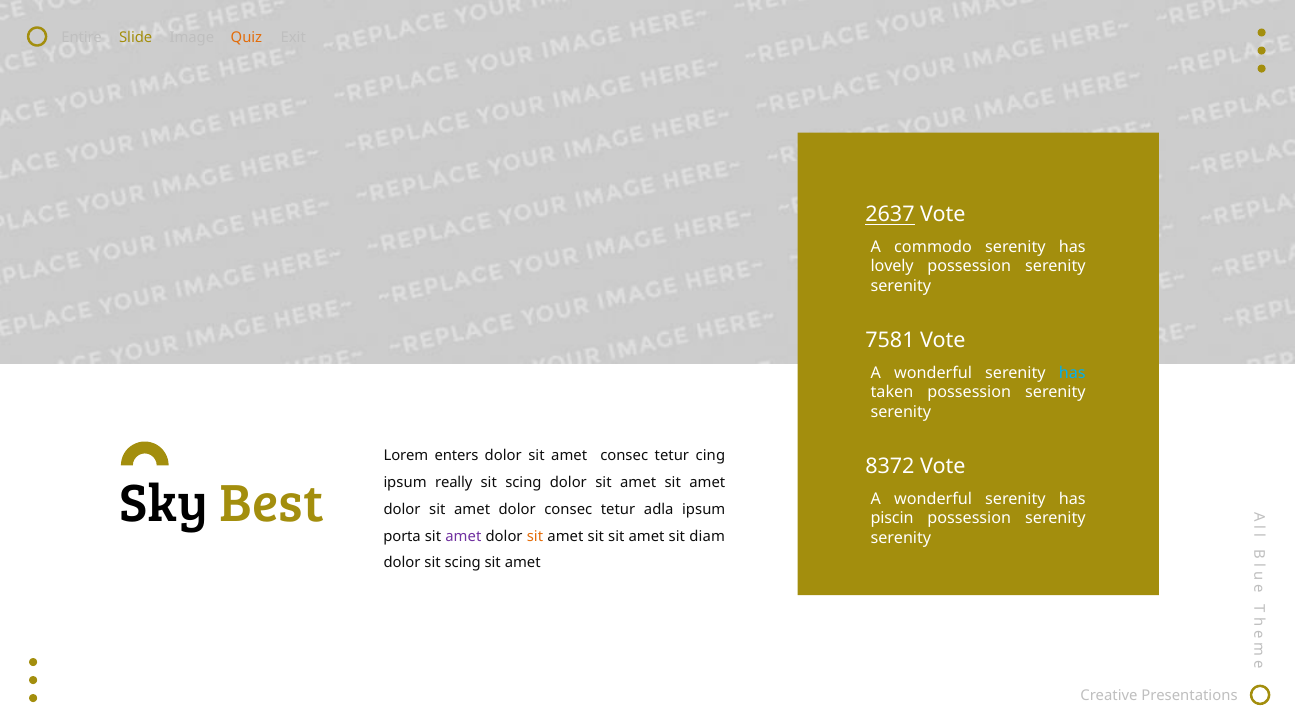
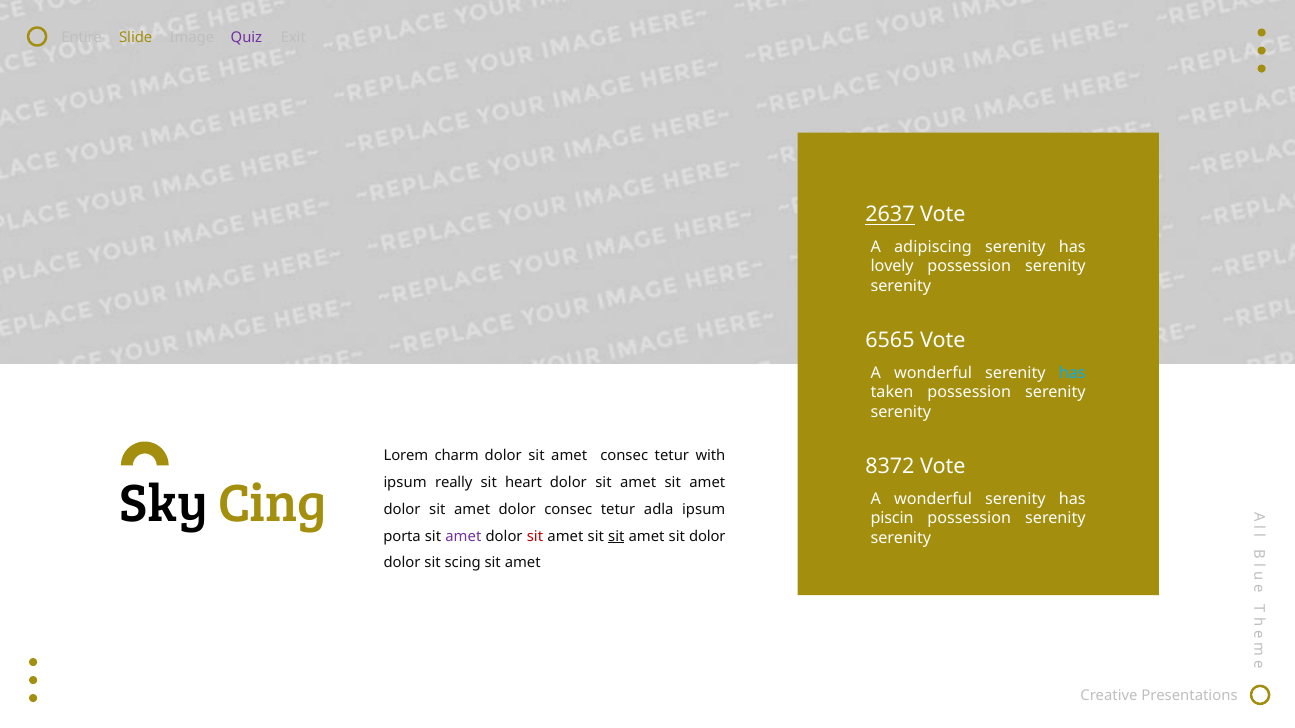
Quiz colour: orange -> purple
commodo: commodo -> adipiscing
7581: 7581 -> 6565
enters: enters -> charm
cing: cing -> with
scing at (523, 483): scing -> heart
Best: Best -> Cing
sit at (535, 536) colour: orange -> red
sit at (616, 536) underline: none -> present
sit diam: diam -> dolor
